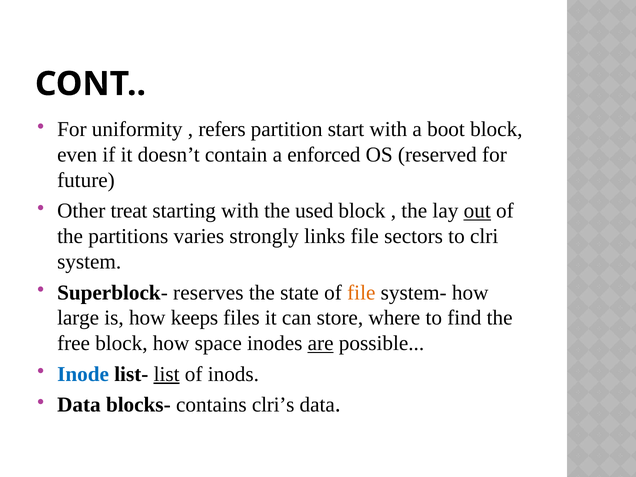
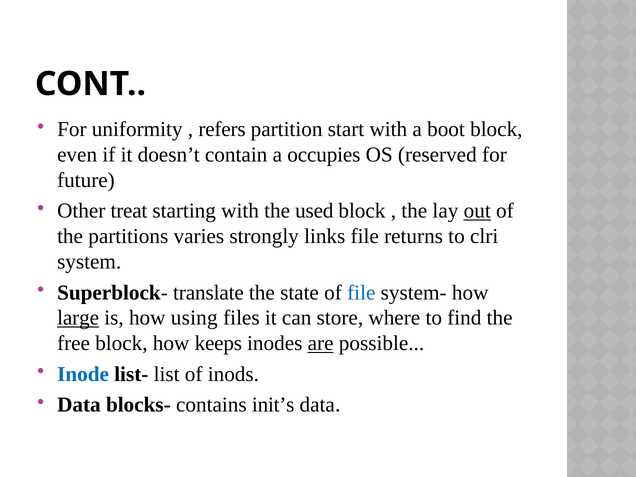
enforced: enforced -> occupies
sectors: sectors -> returns
reserves: reserves -> translate
file at (361, 293) colour: orange -> blue
large underline: none -> present
keeps: keeps -> using
space: space -> keeps
list underline: present -> none
clri’s: clri’s -> init’s
